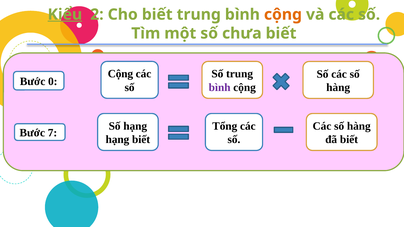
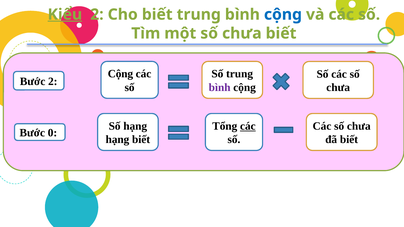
cộng at (283, 15) colour: orange -> blue
Bước 0: 0 -> 2
hàng at (338, 88): hàng -> chưa
các at (248, 126) underline: none -> present
hàng at (359, 126): hàng -> chưa
7: 7 -> 0
